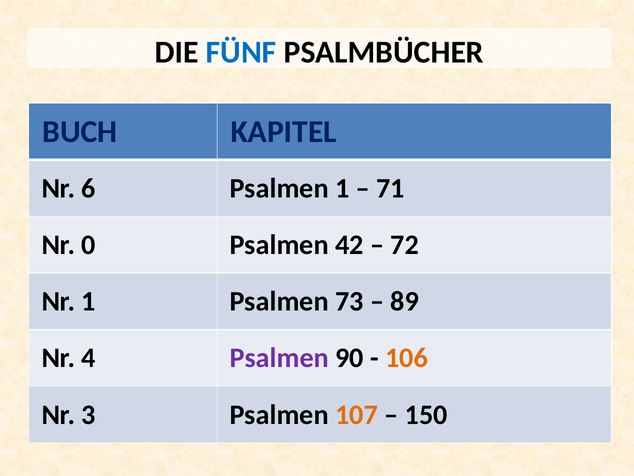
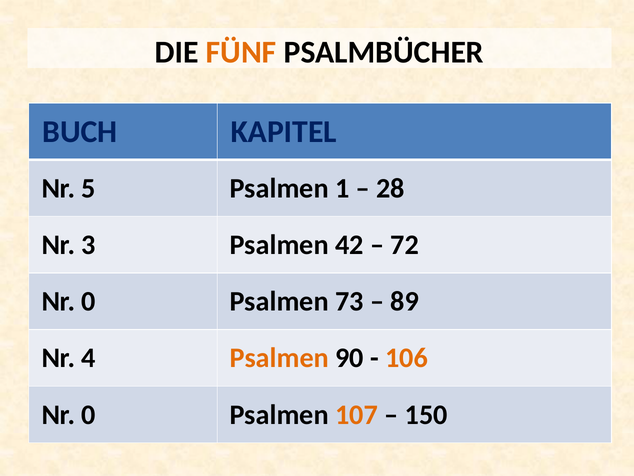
FÜNF colour: blue -> orange
6: 6 -> 5
71: 71 -> 28
0: 0 -> 3
1 at (89, 301): 1 -> 0
Psalmen at (279, 358) colour: purple -> orange
3 at (89, 414): 3 -> 0
